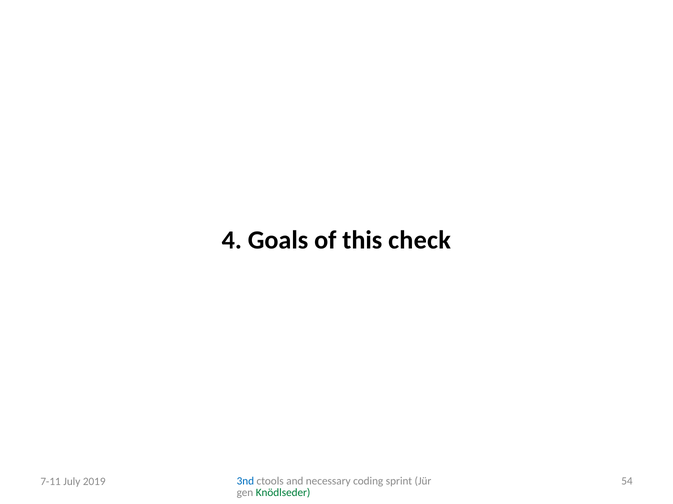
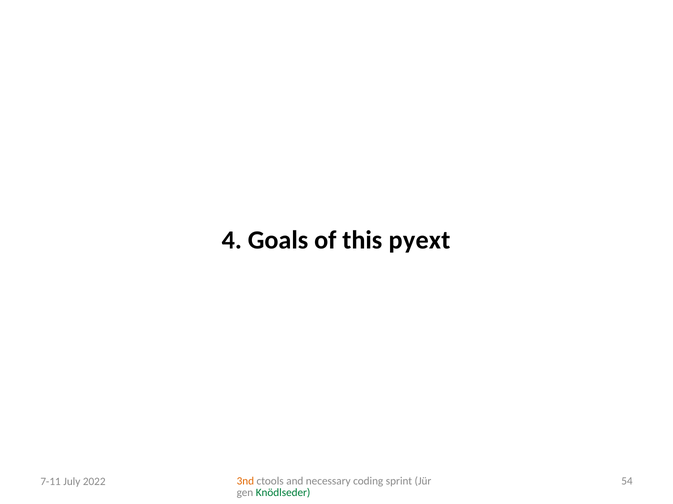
check: check -> pyext
3nd colour: blue -> orange
2019: 2019 -> 2022
